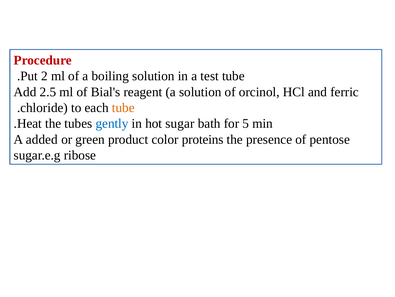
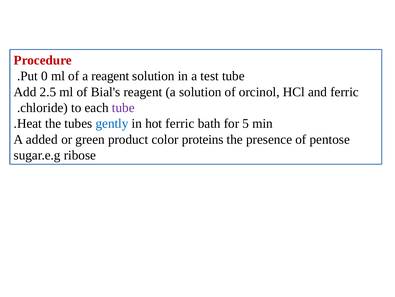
2: 2 -> 0
a boiling: boiling -> reagent
tube at (123, 108) colour: orange -> purple
hot sugar: sugar -> ferric
